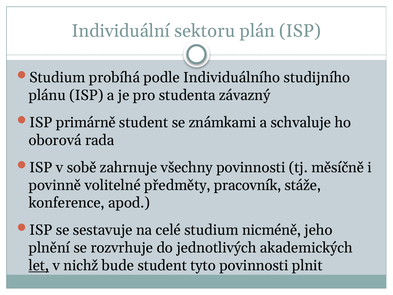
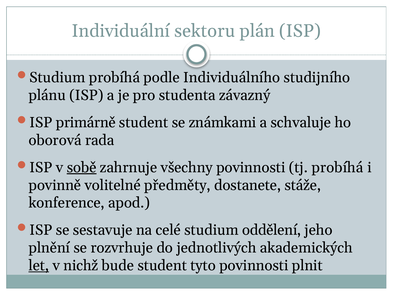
sobě underline: none -> present
tj měsíčně: měsíčně -> probíhá
pracovník: pracovník -> dostanete
nicméně: nicméně -> oddělení
